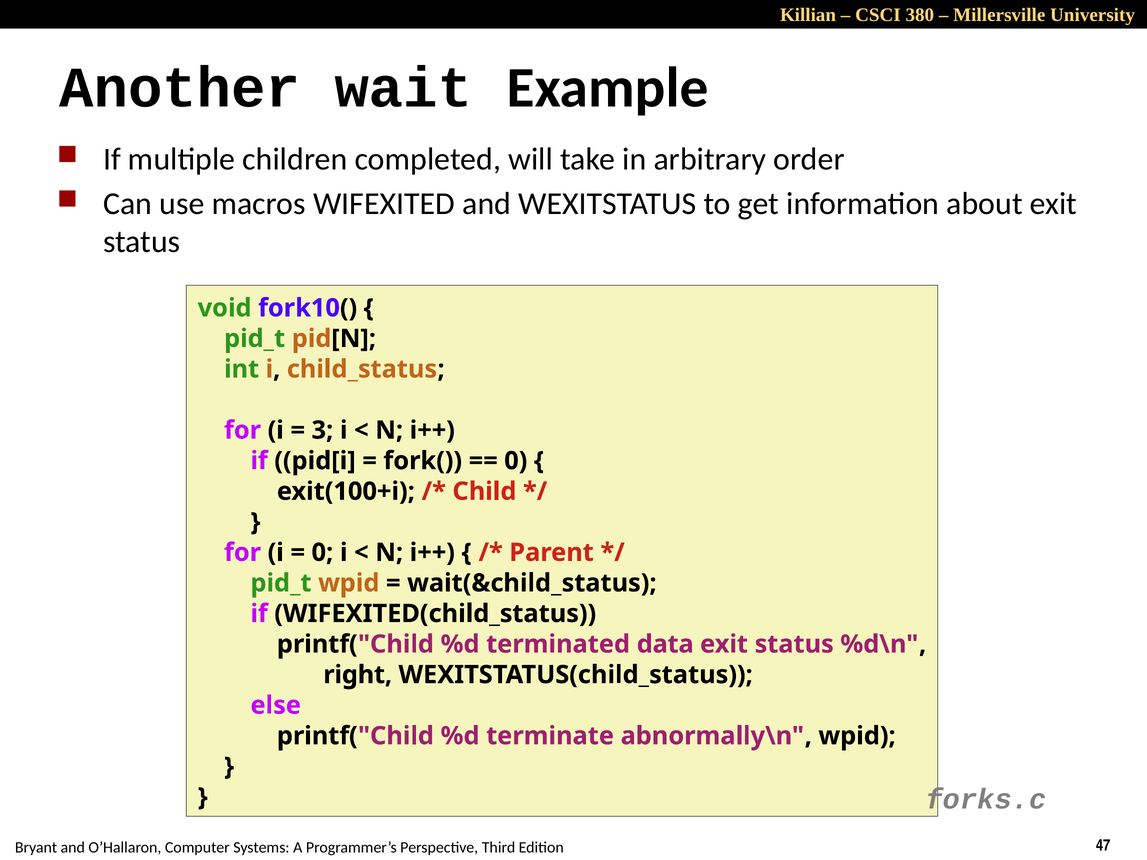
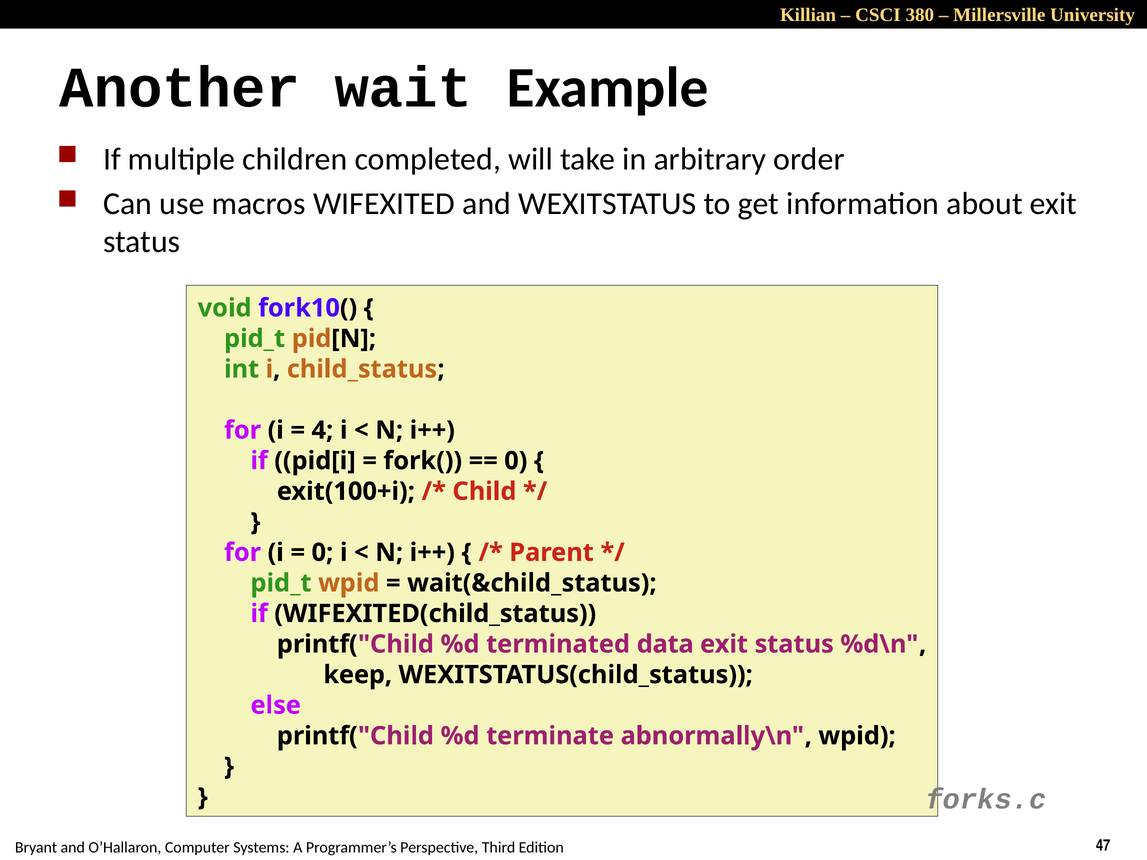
3: 3 -> 4
right: right -> keep
